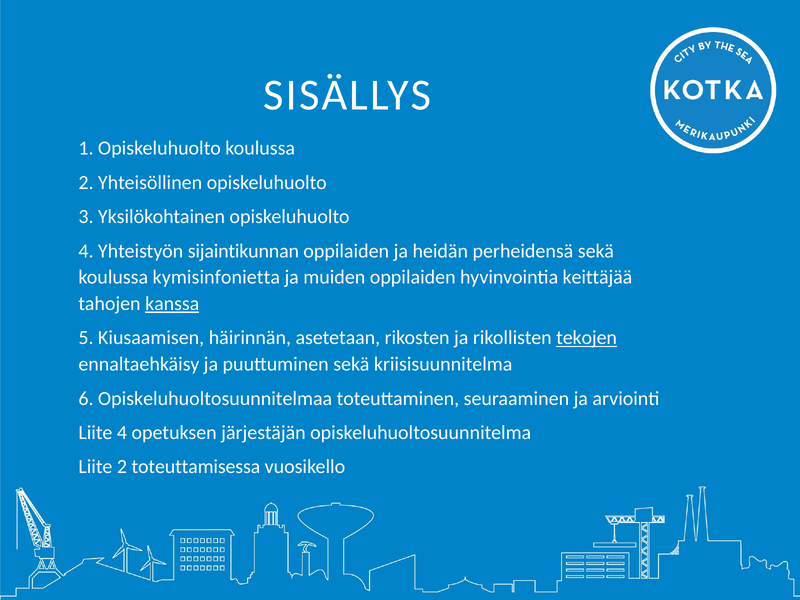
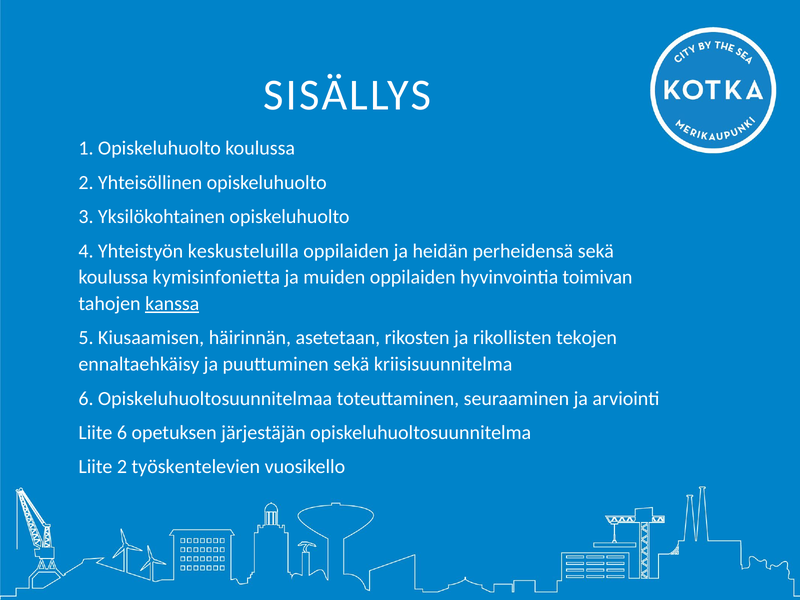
sijaintikunnan: sijaintikunnan -> keskusteluilla
keittäjää: keittäjää -> toimivan
tekojen underline: present -> none
Liite 4: 4 -> 6
toteuttamisessa: toteuttamisessa -> työskentelevien
